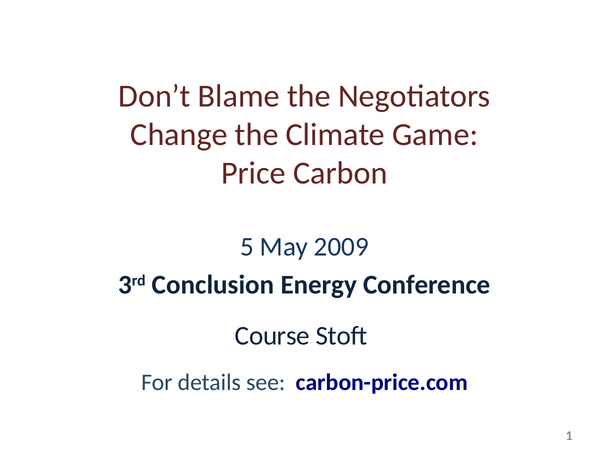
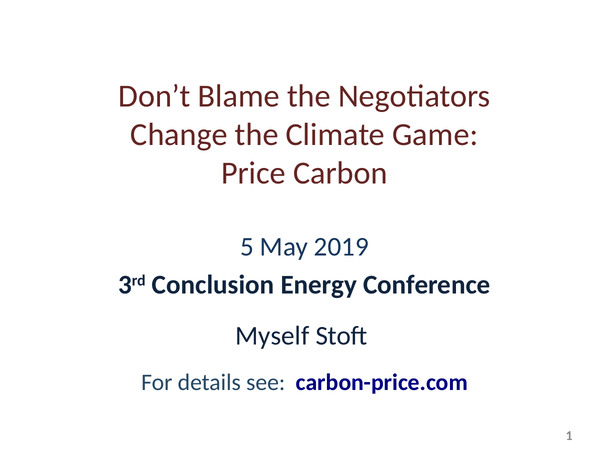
2009: 2009 -> 2019
Course: Course -> Myself
